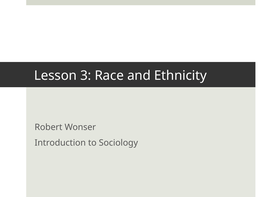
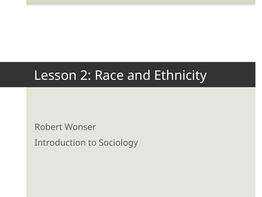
3: 3 -> 2
